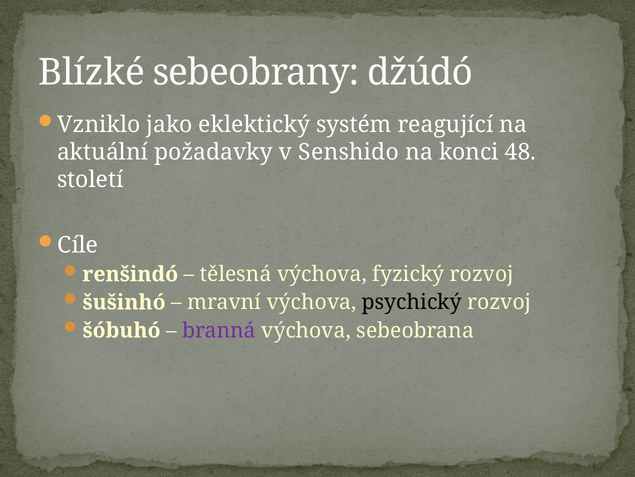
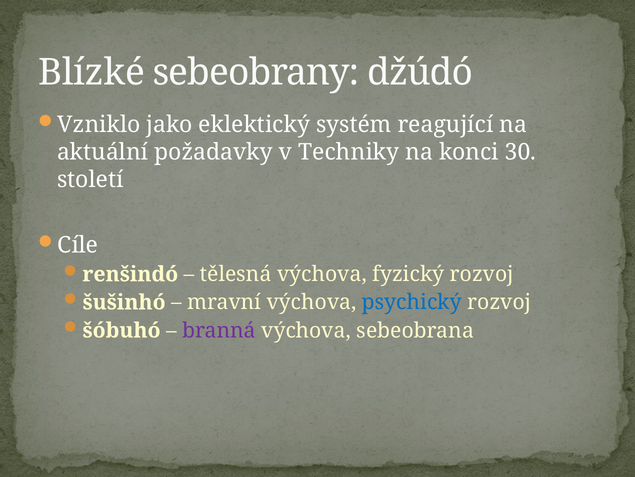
Senshido: Senshido -> Techniky
48: 48 -> 30
psychický colour: black -> blue
